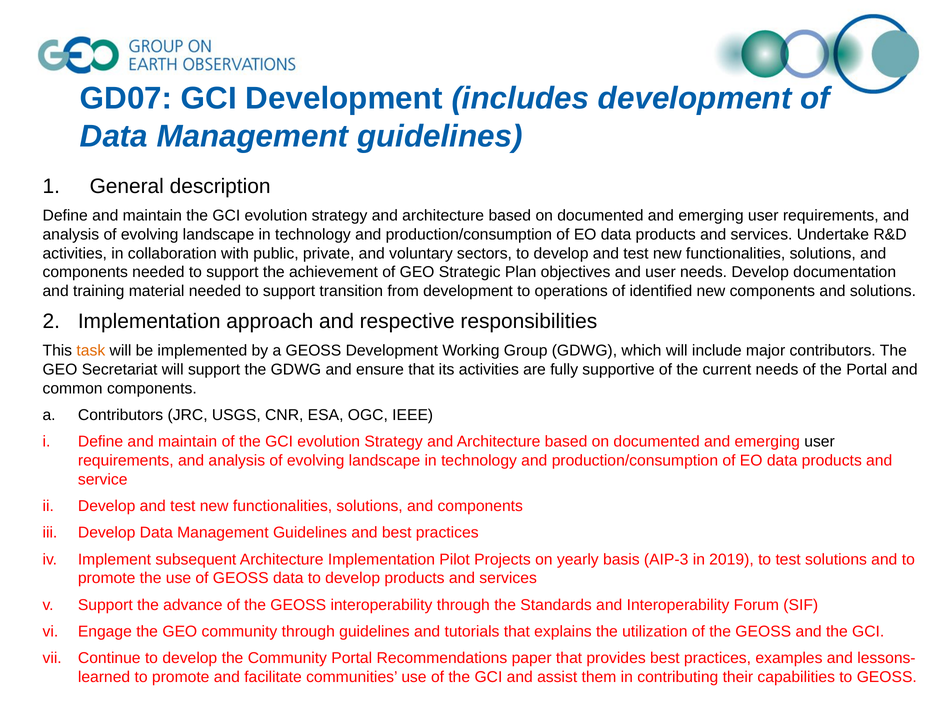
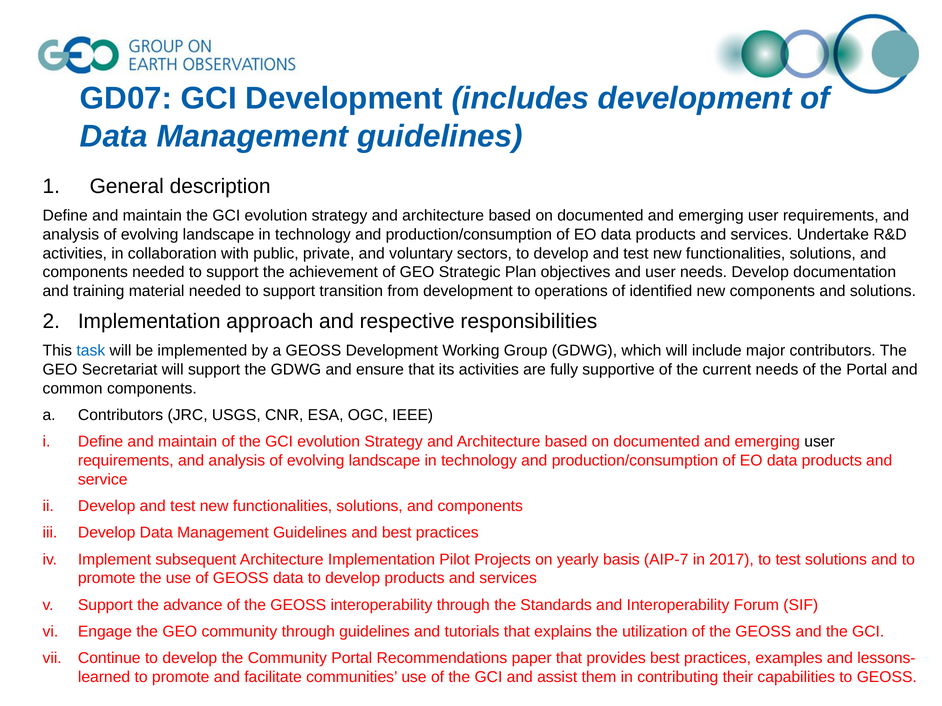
task colour: orange -> blue
AIP-3: AIP-3 -> AIP-7
2019: 2019 -> 2017
